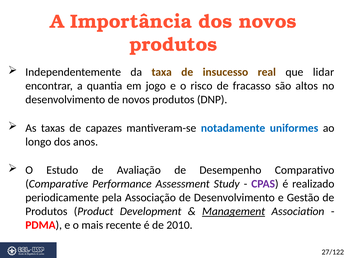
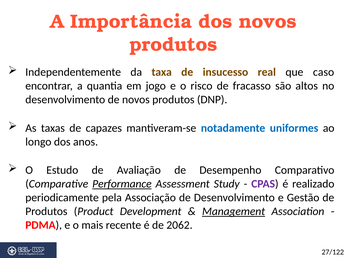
lidar: lidar -> caso
Performance underline: none -> present
2010: 2010 -> 2062
